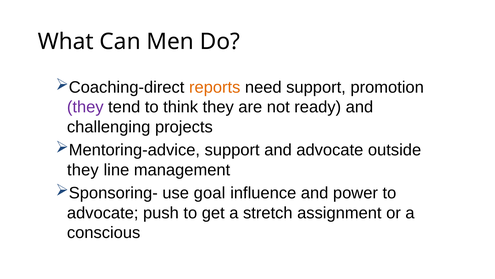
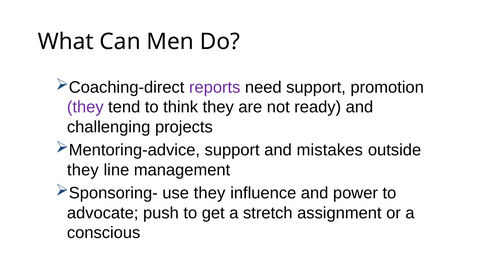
reports colour: orange -> purple
and advocate: advocate -> mistakes
use goal: goal -> they
